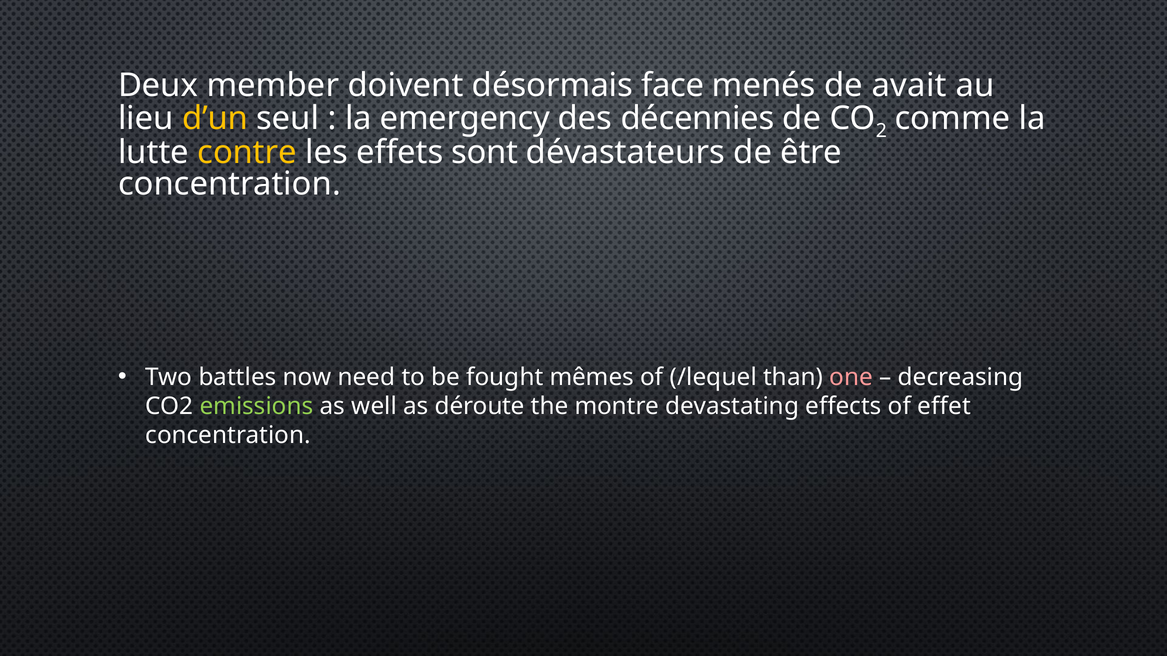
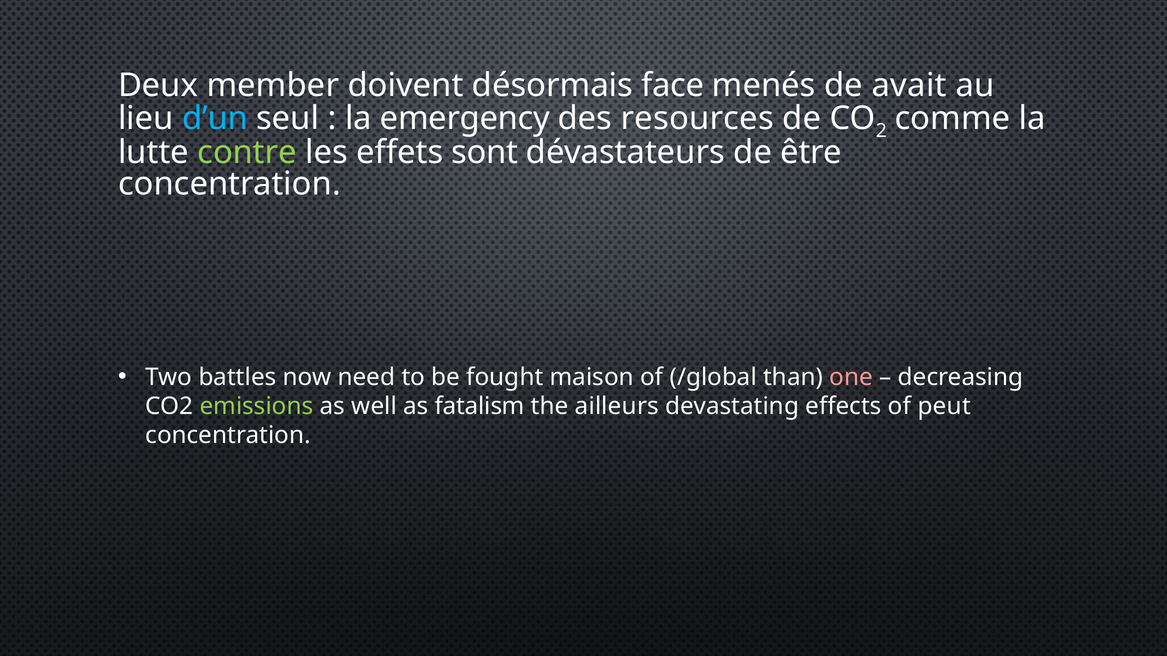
d’un colour: yellow -> light blue
décennies: décennies -> resources
contre colour: yellow -> light green
mêmes: mêmes -> maison
/lequel: /lequel -> /global
déroute: déroute -> fatalism
montre: montre -> ailleurs
effet: effet -> peut
